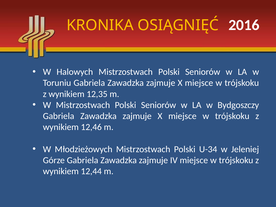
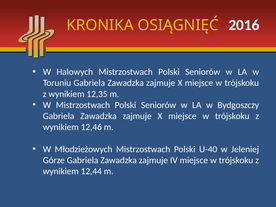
U-34: U-34 -> U-40
